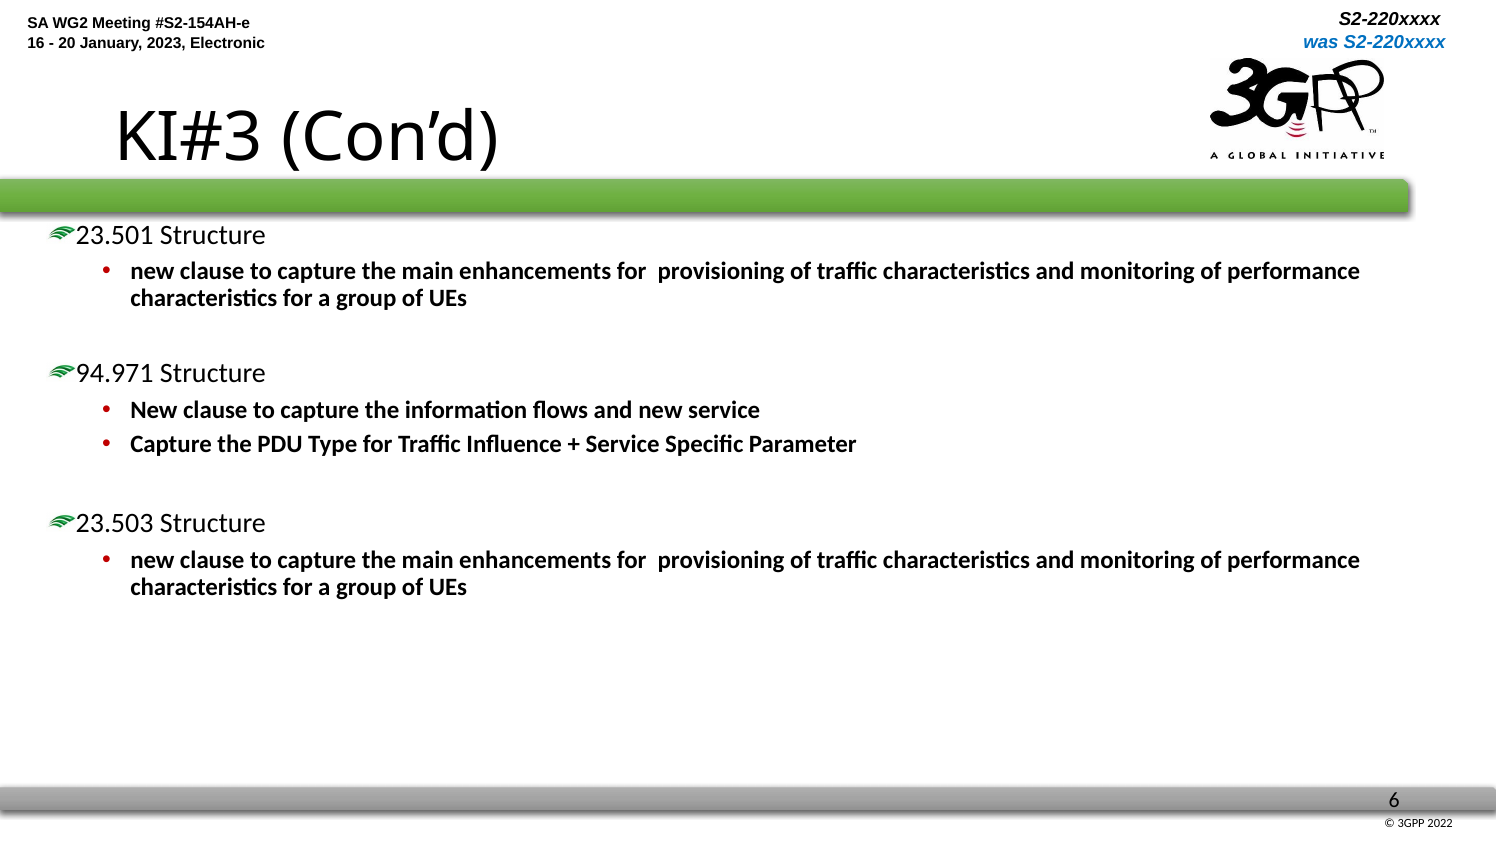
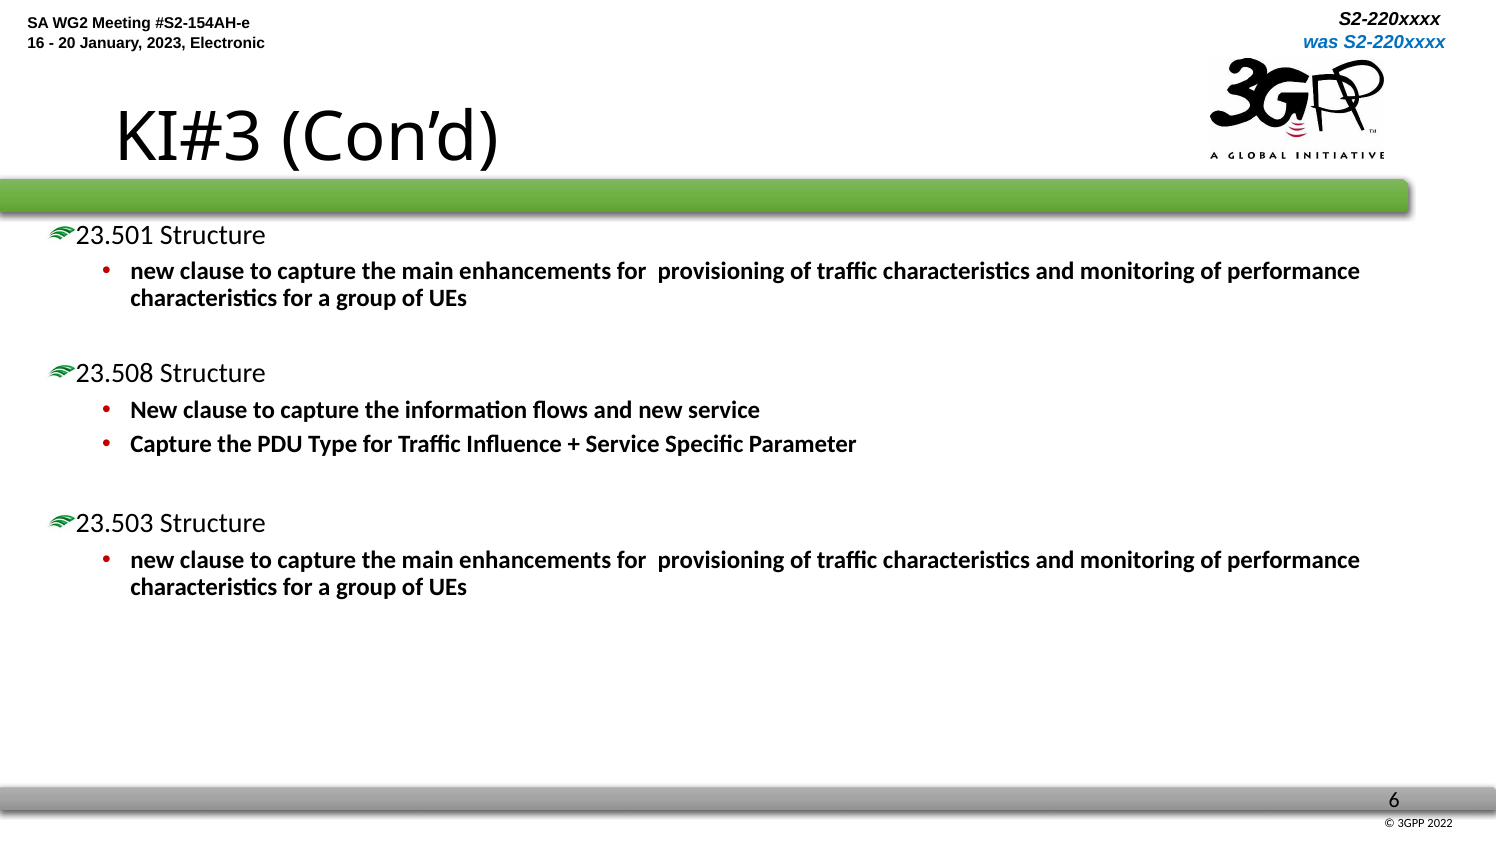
94.971: 94.971 -> 23.508
